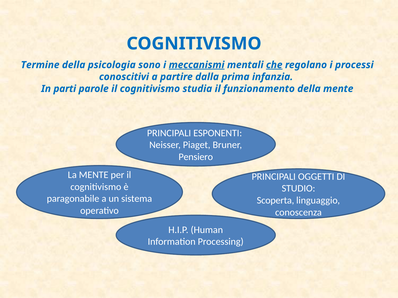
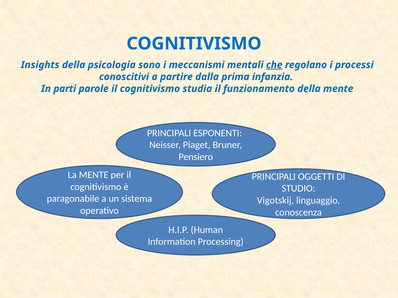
Termine: Termine -> Insights
meccanismi underline: present -> none
Scoperta: Scoperta -> Vigotskij
